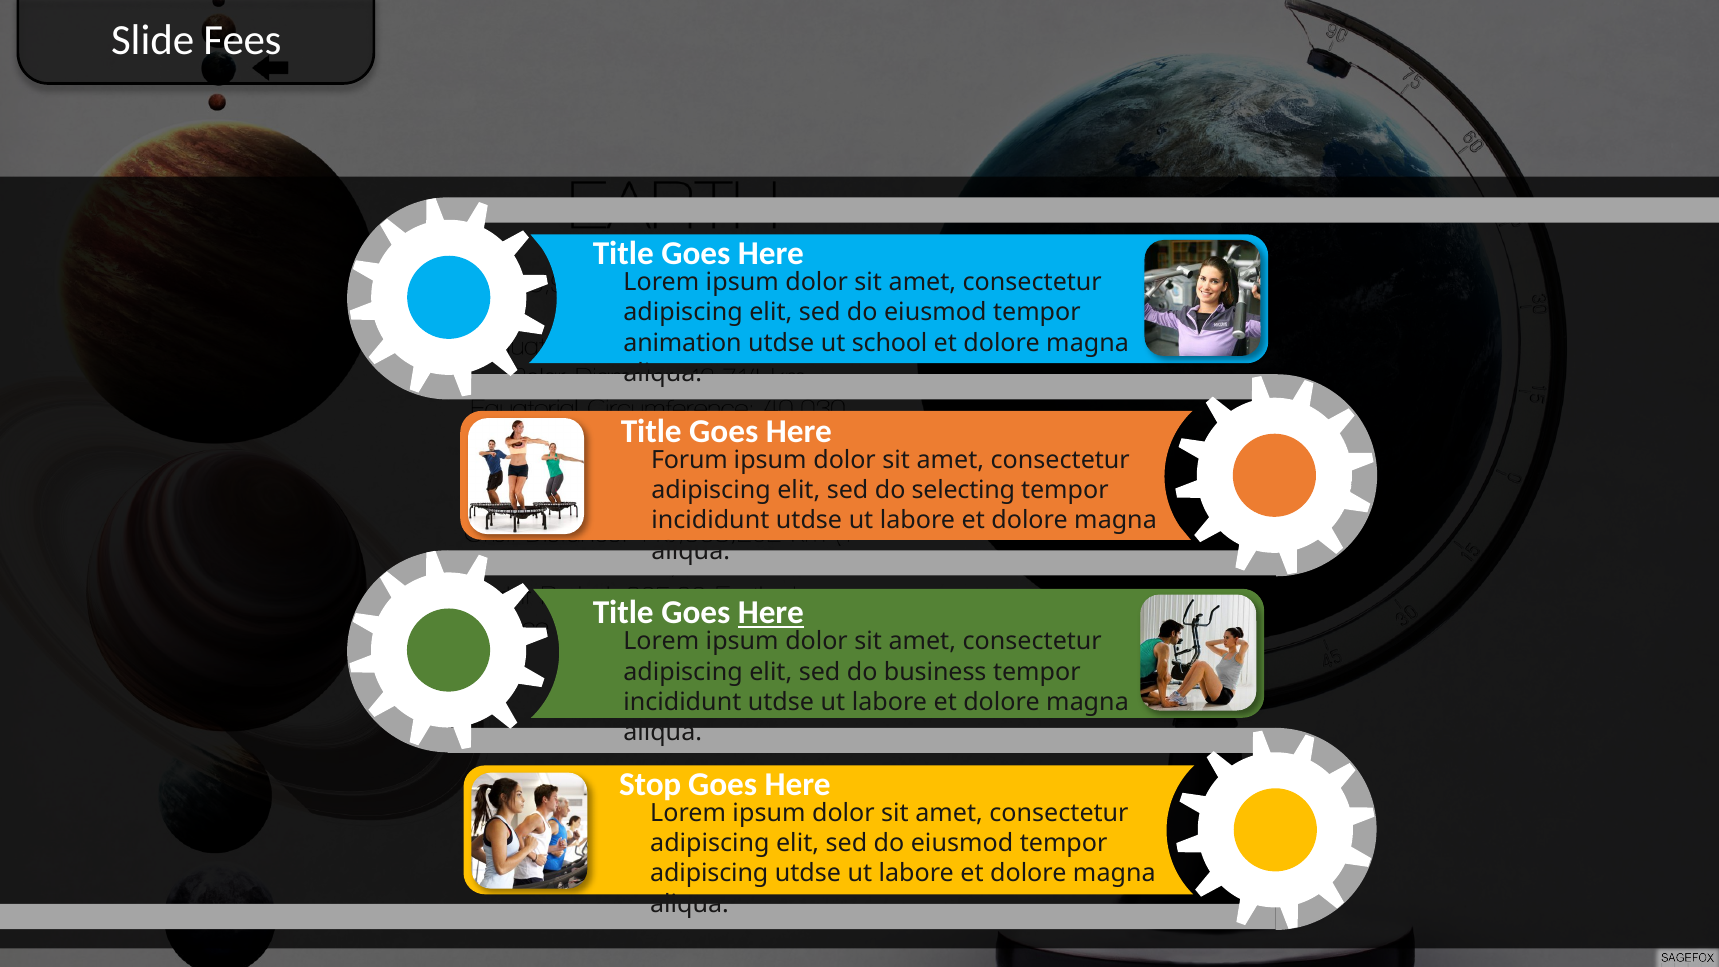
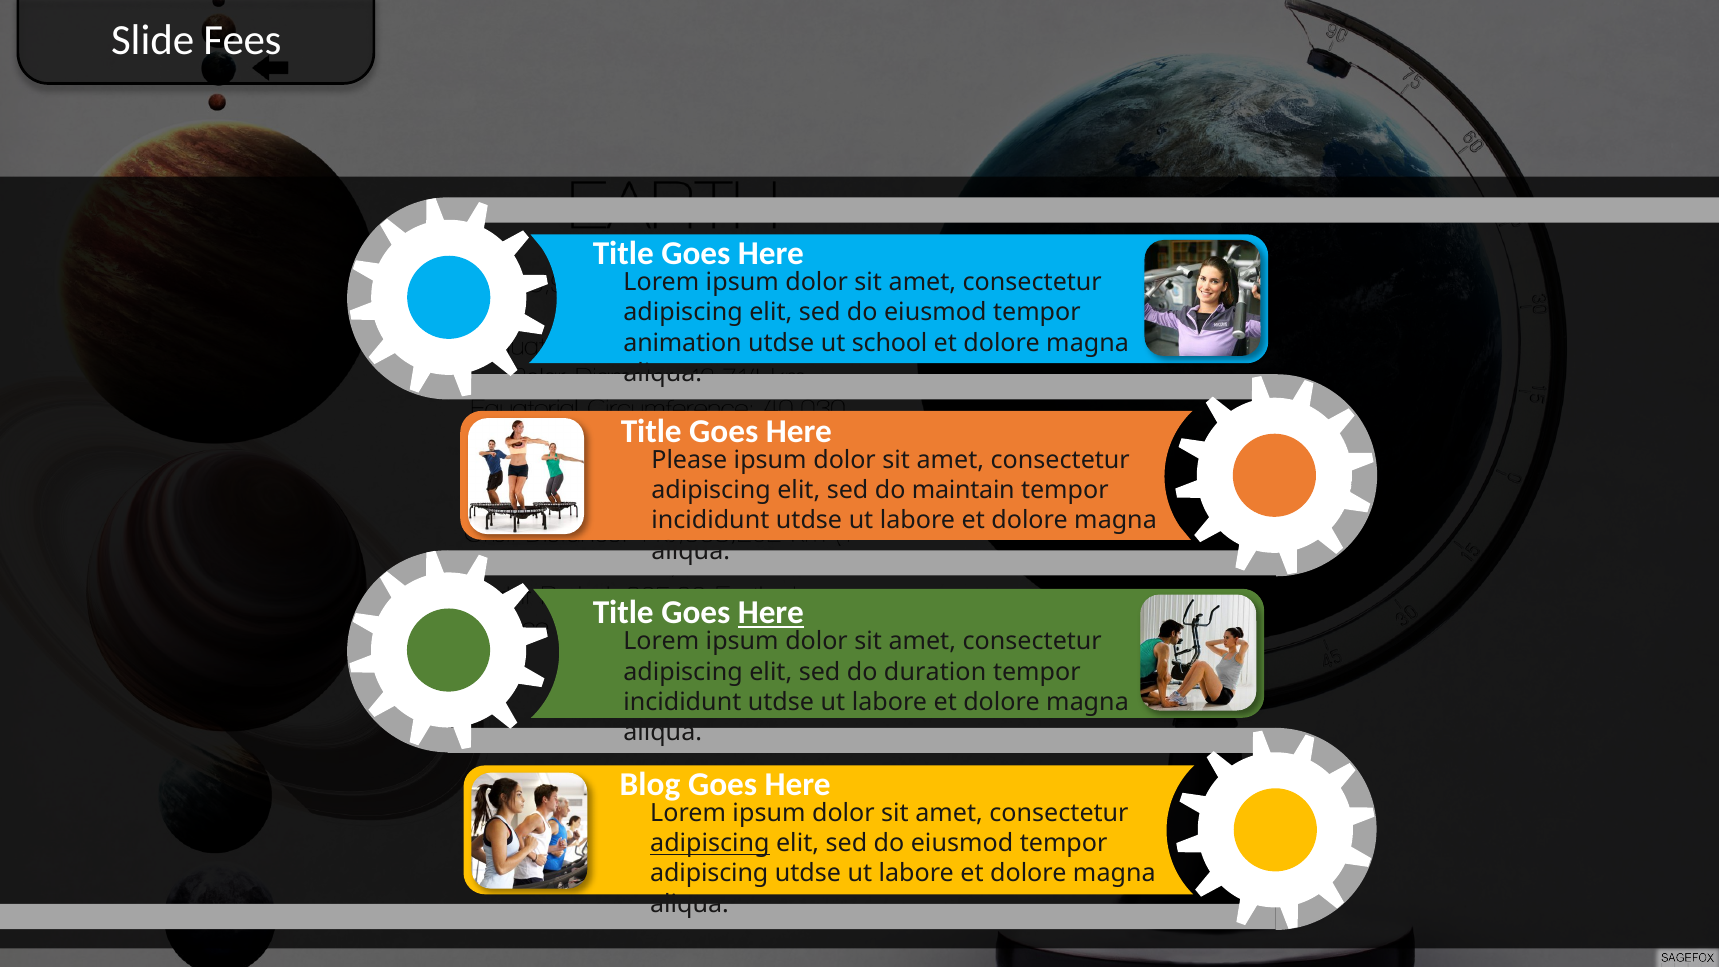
Forum: Forum -> Please
selecting: selecting -> maintain
business: business -> duration
Stop: Stop -> Blog
adipiscing at (710, 843) underline: none -> present
